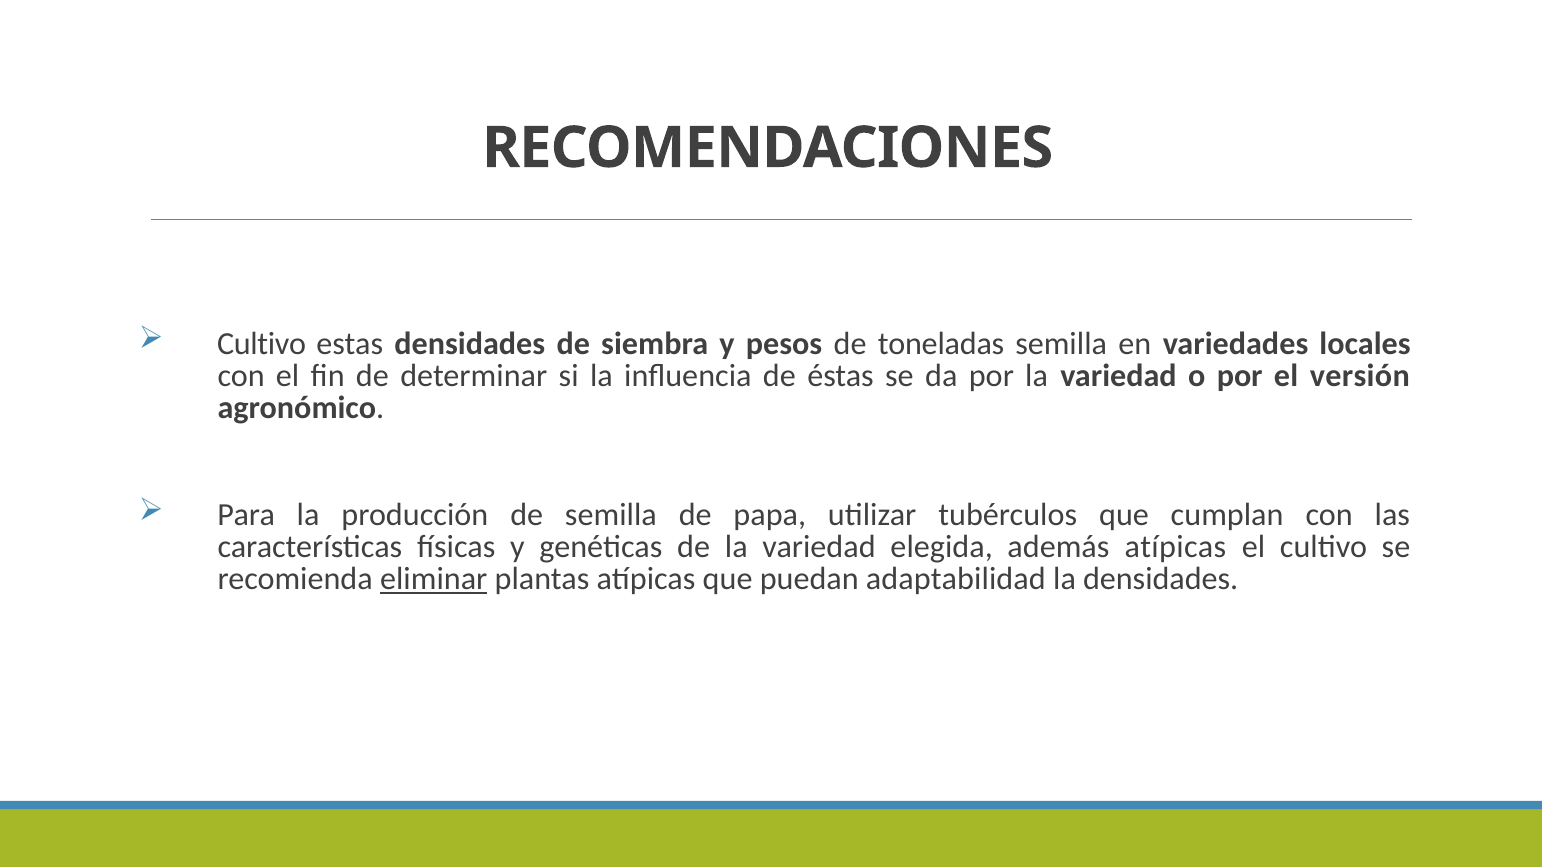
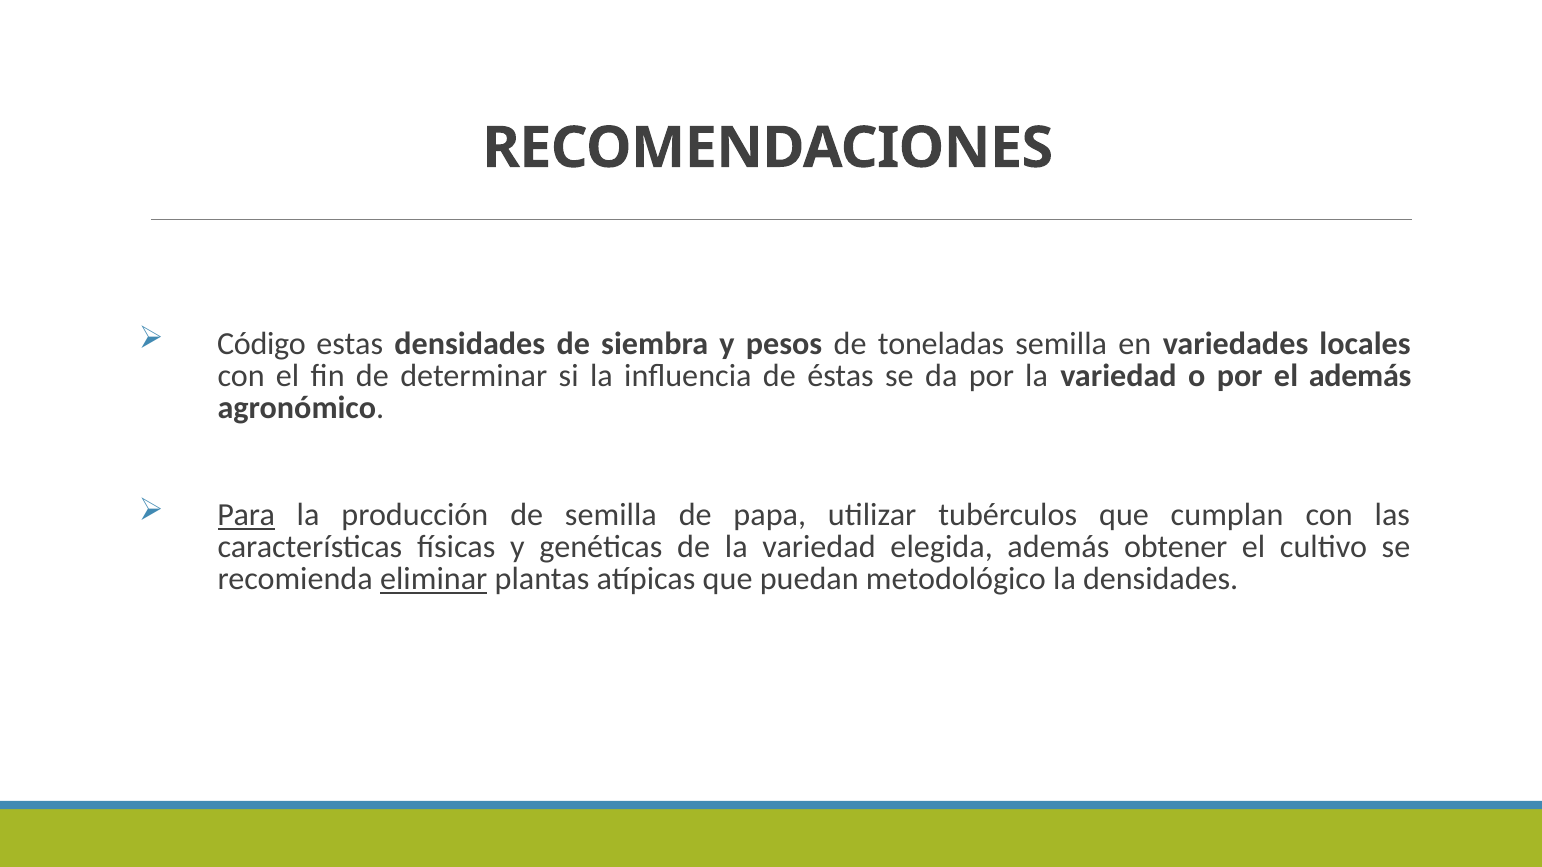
Cultivo at (262, 344): Cultivo -> Código
el versión: versión -> además
Para underline: none -> present
además atípicas: atípicas -> obtener
adaptabilidad: adaptabilidad -> metodológico
